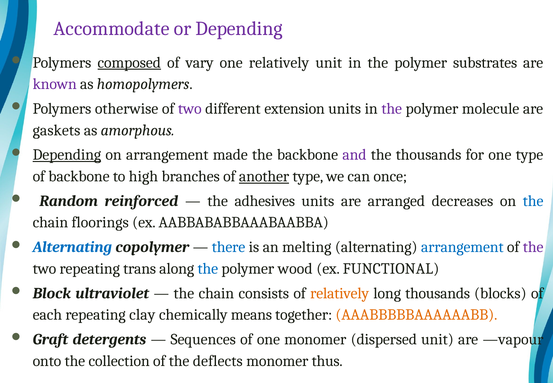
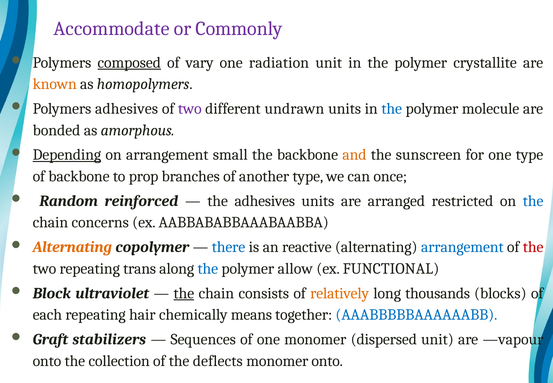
or Depending: Depending -> Commonly
one relatively: relatively -> radiation
substrates: substrates -> crystallite
known colour: purple -> orange
Polymers otherwise: otherwise -> adhesives
extension: extension -> undrawn
the at (392, 109) colour: purple -> blue
gaskets: gaskets -> bonded
made: made -> small
and colour: purple -> orange
the thousands: thousands -> sunscreen
high: high -> prop
another underline: present -> none
decreases: decreases -> restricted
floorings: floorings -> concerns
Alternating at (72, 247) colour: blue -> orange
melting: melting -> reactive
the at (533, 247) colour: purple -> red
wood: wood -> allow
the at (184, 293) underline: none -> present
clay: clay -> hair
AAABBBBBAAAAAABB colour: orange -> blue
detergents: detergents -> stabilizers
monomer thus: thus -> onto
